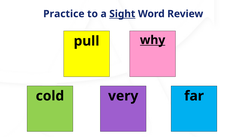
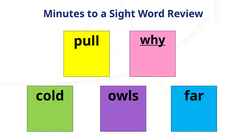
Practice: Practice -> Minutes
Sight underline: present -> none
very: very -> owls
